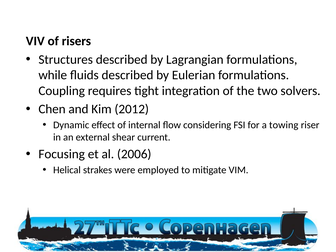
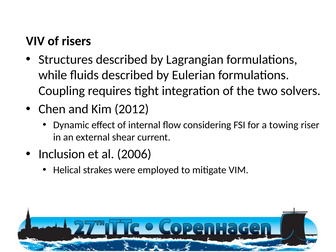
Focusing: Focusing -> Inclusion
